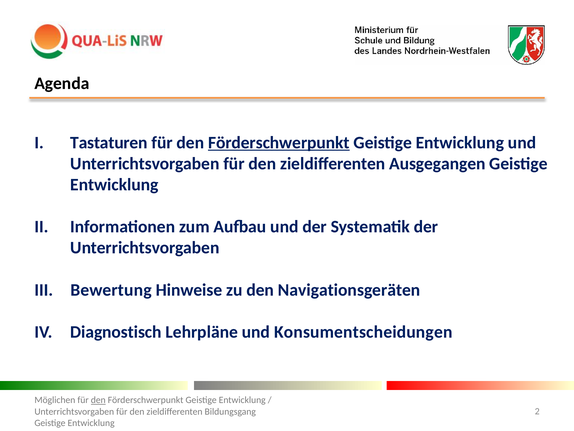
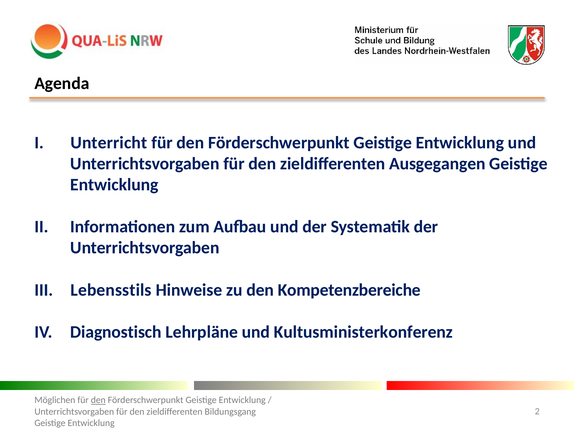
Tastaturen: Tastaturen -> Unterricht
Förderschwerpunkt at (279, 142) underline: present -> none
Bewertung: Bewertung -> Lebensstils
Navigationsgeräten: Navigationsgeräten -> Kompetenzbereiche
Konsumentscheidungen: Konsumentscheidungen -> Kultusministerkonferenz
